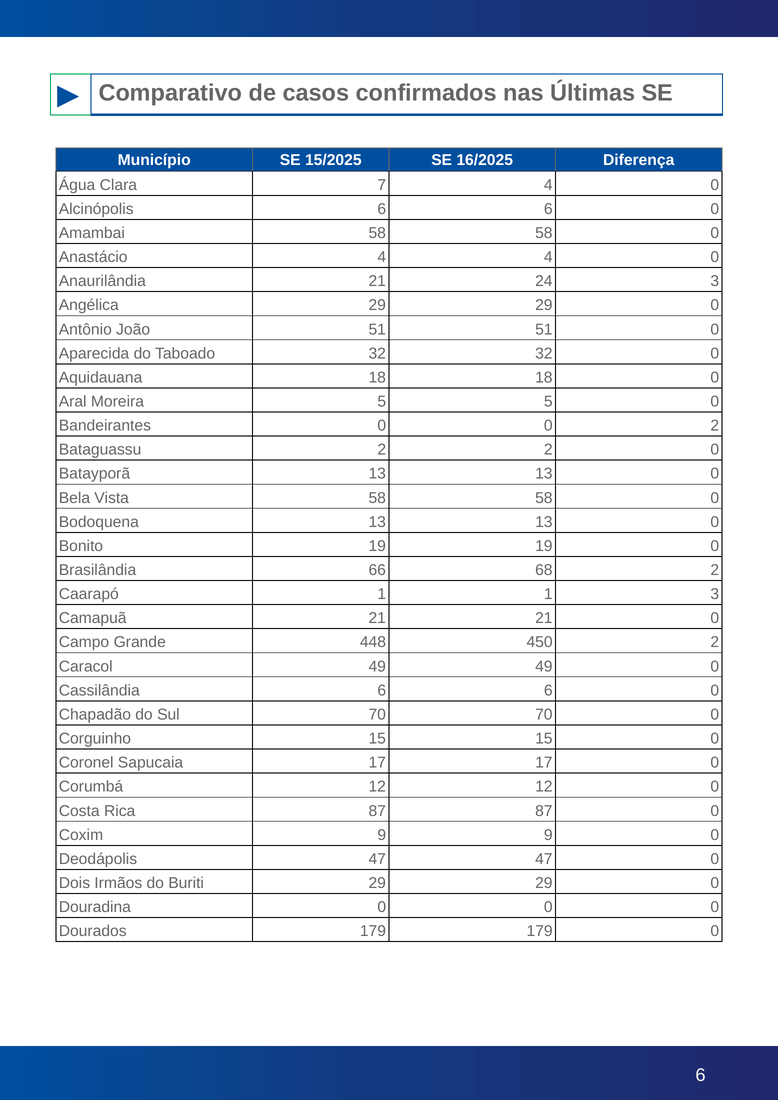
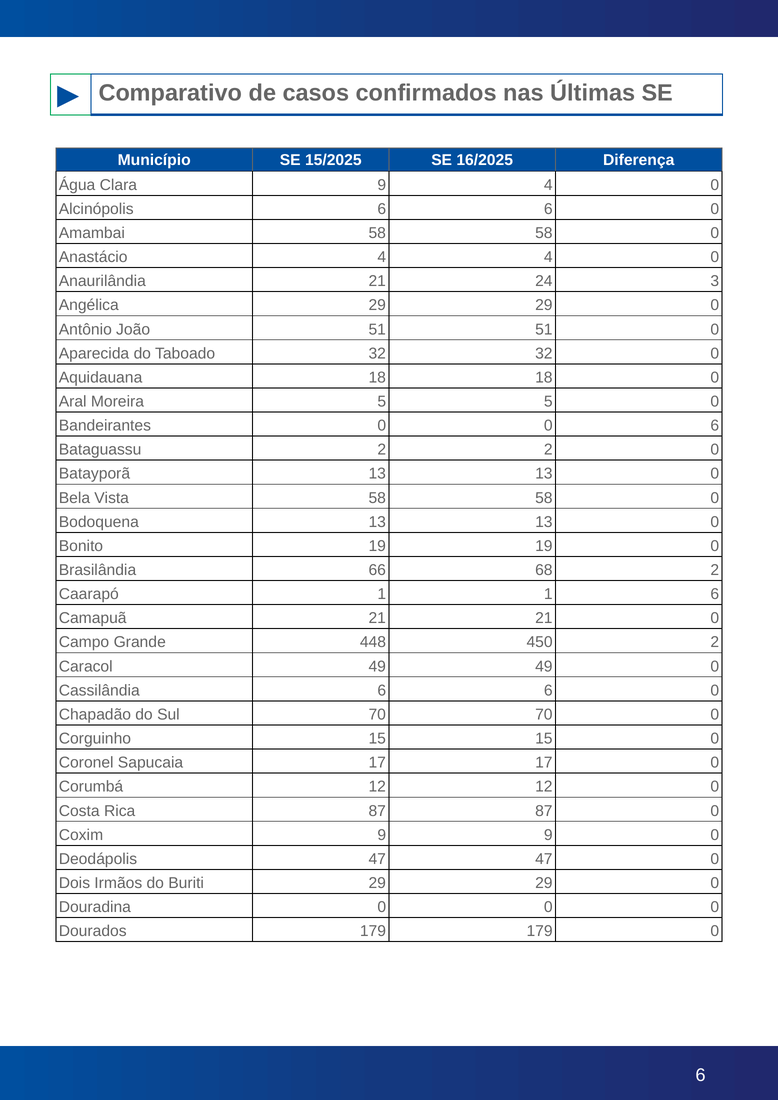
Clara 7: 7 -> 9
0 2: 2 -> 6
1 3: 3 -> 6
